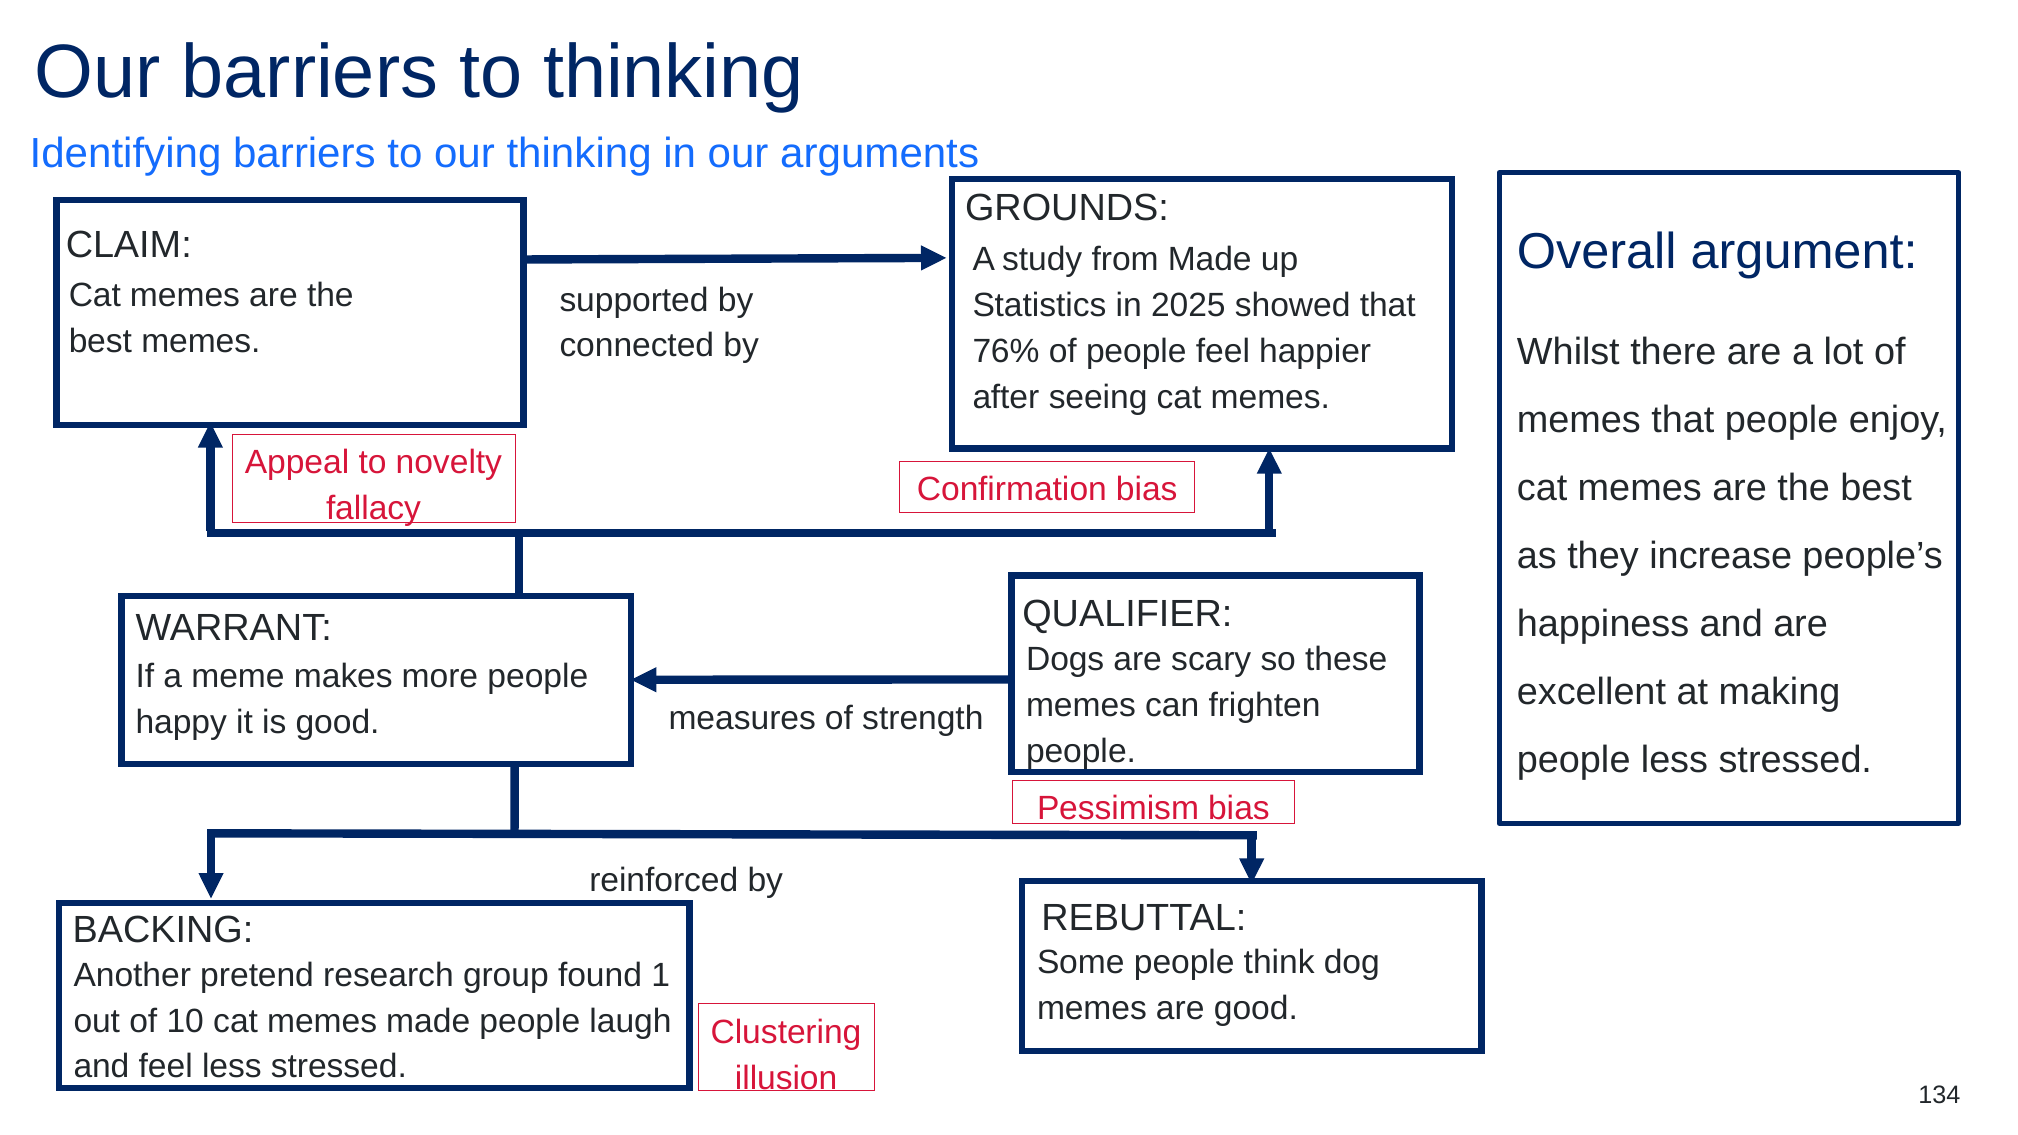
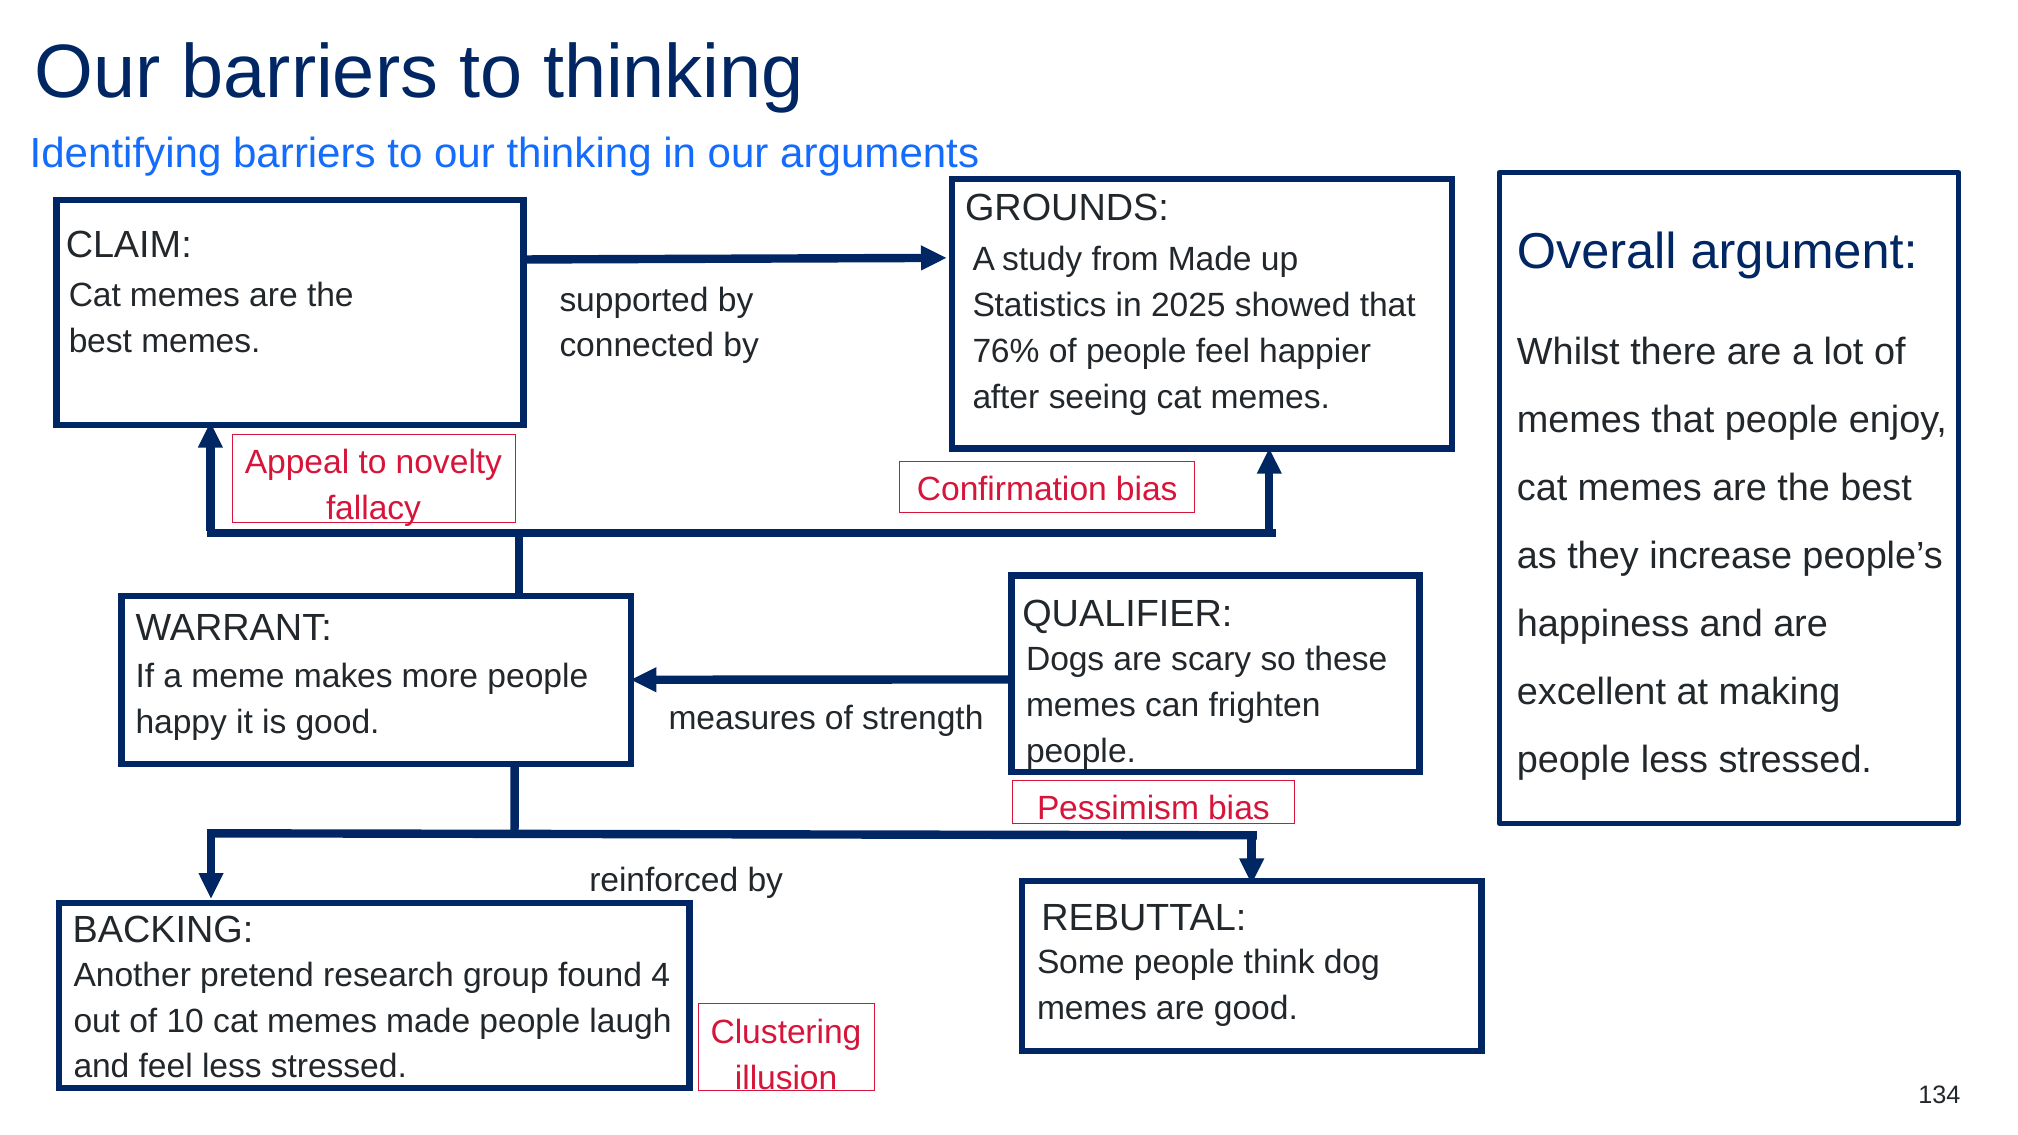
found 1: 1 -> 4
